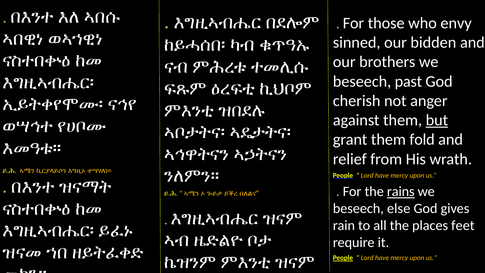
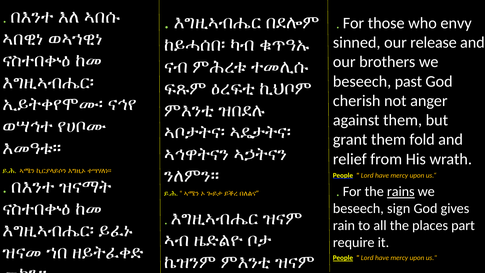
bidden: bidden -> release
but underline: present -> none
else: else -> sign
feet: feet -> part
